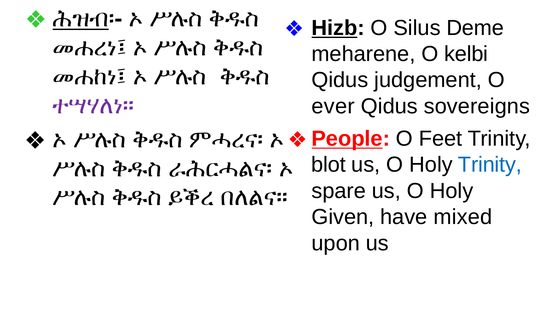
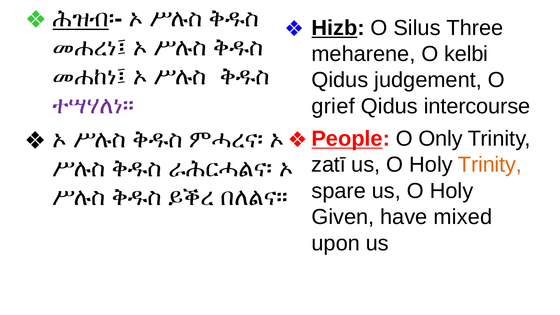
Deme: Deme -> Three
ever: ever -> grief
sovereigns: sovereigns -> intercourse
Feet: Feet -> Only
blot: blot -> zatī
Trinity at (490, 165) colour: blue -> orange
